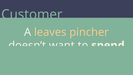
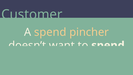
A leaves: leaves -> spend
